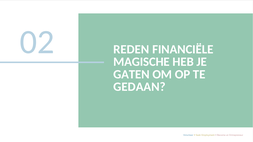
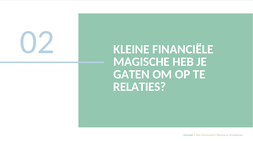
REDEN: REDEN -> KLEINE
GEDAAN: GEDAAN -> RELATIES
